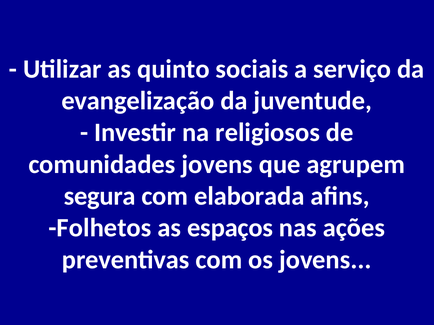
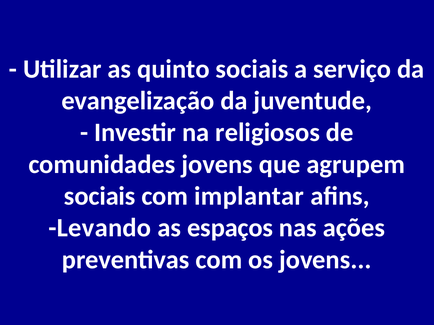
segura at (100, 196): segura -> sociais
elaborada: elaborada -> implantar
Folhetos: Folhetos -> Levando
